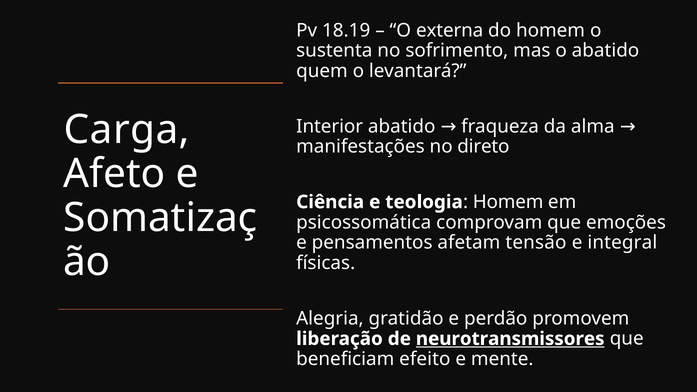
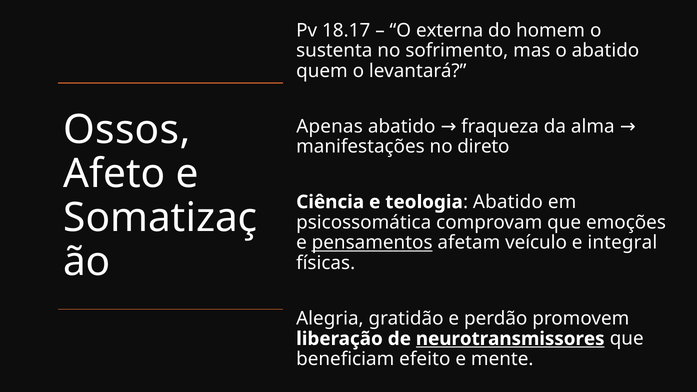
18.19: 18.19 -> 18.17
Carga: Carga -> Ossos
Interior: Interior -> Apenas
Homem at (508, 202): Homem -> Abatido
pensamentos underline: none -> present
tensão: tensão -> veículo
